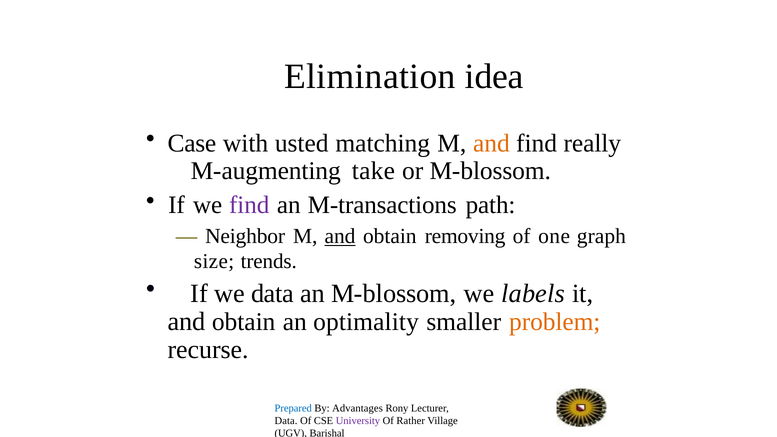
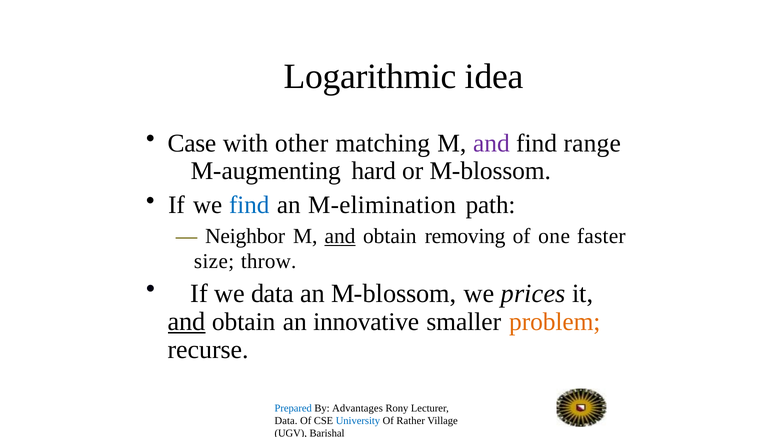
Elimination: Elimination -> Logarithmic
usted: usted -> other
and at (491, 143) colour: orange -> purple
really: really -> range
take: take -> hard
find at (249, 205) colour: purple -> blue
M-transactions: M-transactions -> M-elimination
graph: graph -> faster
trends: trends -> throw
labels: labels -> prices
and at (187, 321) underline: none -> present
optimality: optimality -> innovative
University colour: purple -> blue
